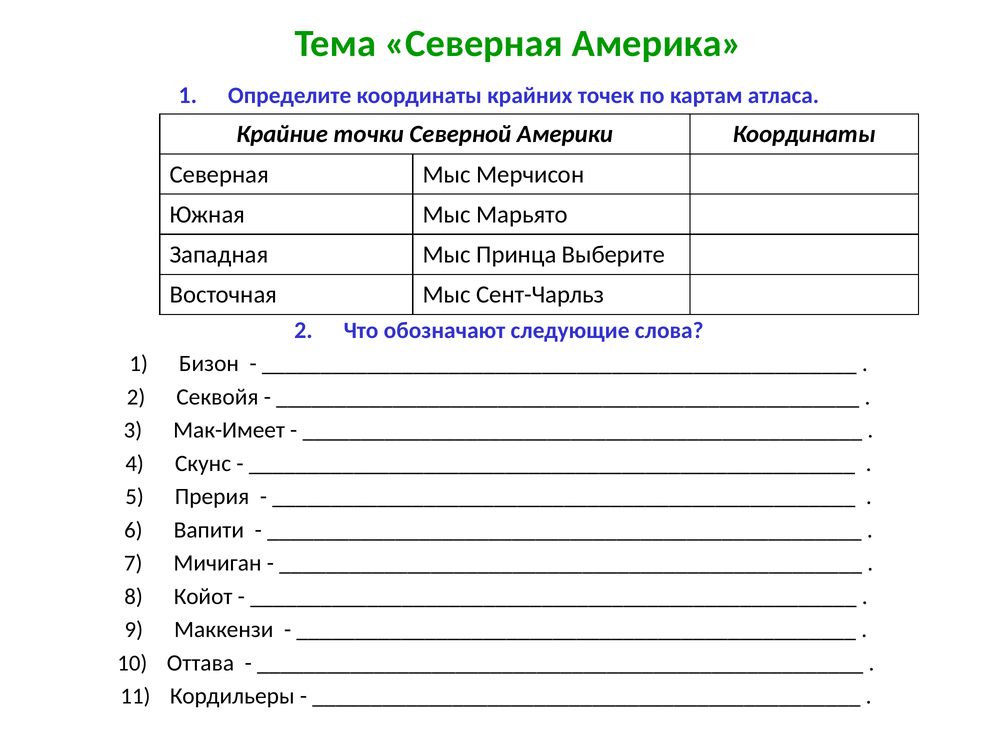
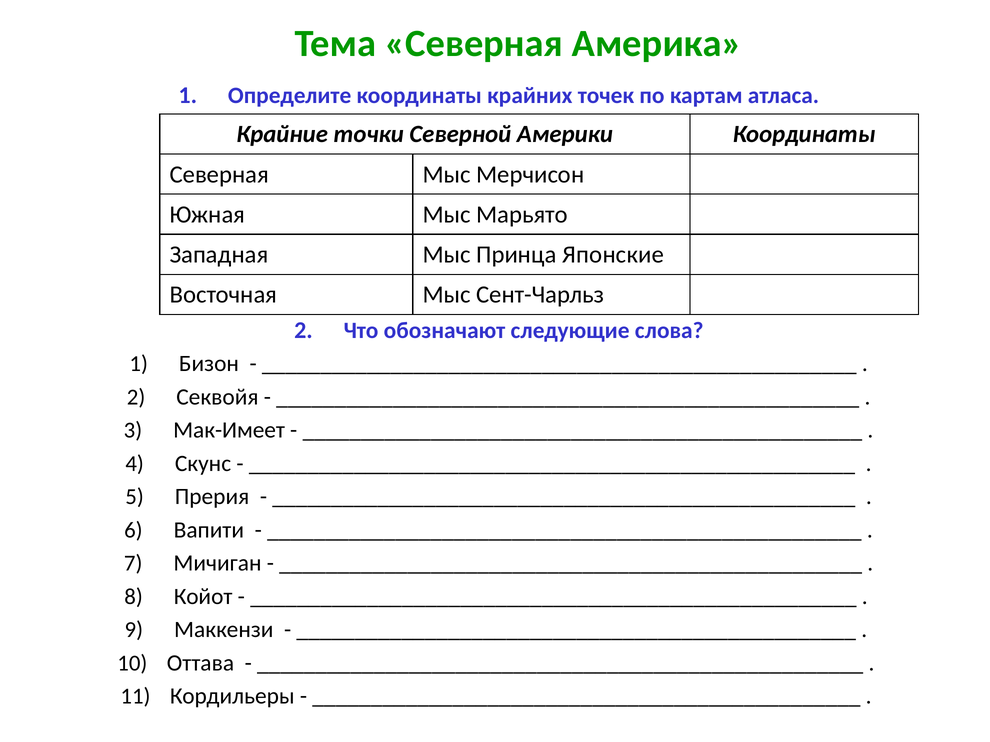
Выберите: Выберите -> Японские
